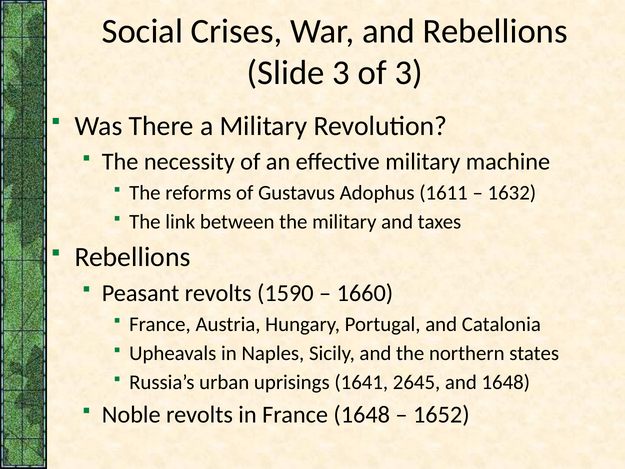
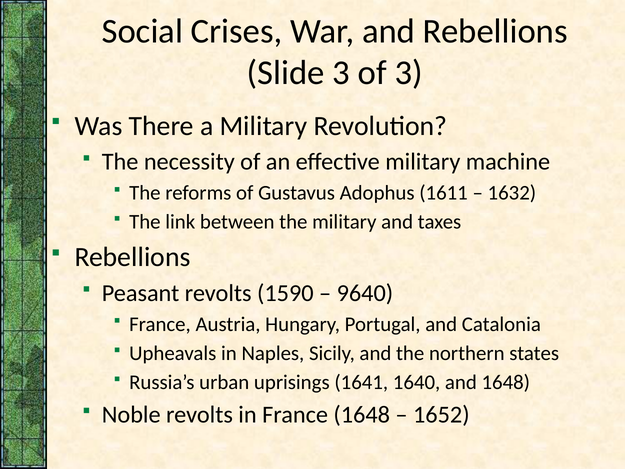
1660: 1660 -> 9640
2645: 2645 -> 1640
